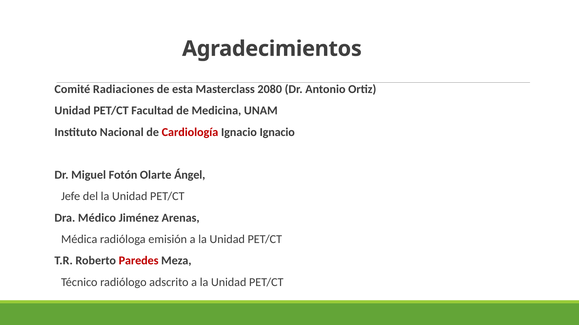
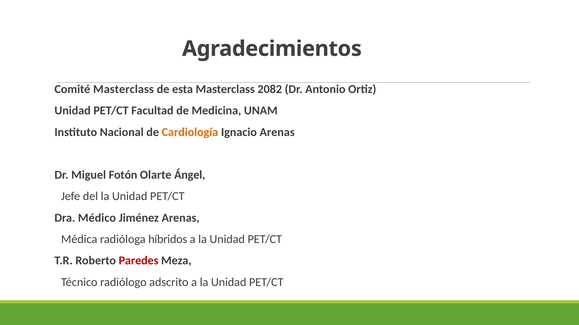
Comité Radiaciones: Radiaciones -> Masterclass
2080: 2080 -> 2082
Cardiología colour: red -> orange
Ignacio Ignacio: Ignacio -> Arenas
emisión: emisión -> híbridos
